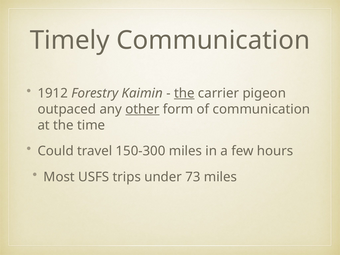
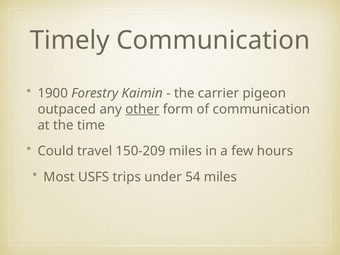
1912: 1912 -> 1900
the at (184, 93) underline: present -> none
150-300: 150-300 -> 150-209
73: 73 -> 54
